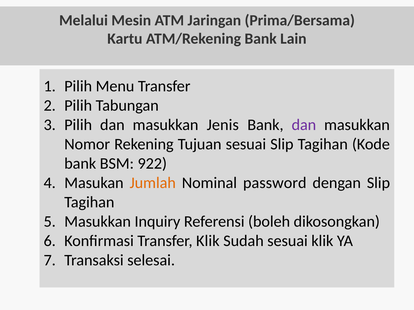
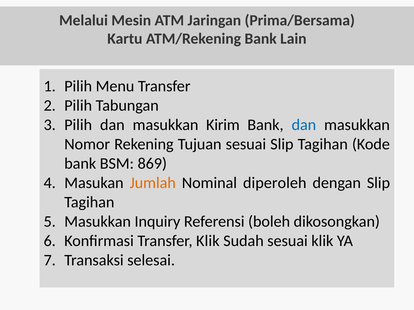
Jenis: Jenis -> Kirim
dan at (304, 125) colour: purple -> blue
922: 922 -> 869
password: password -> diperoleh
